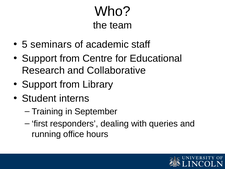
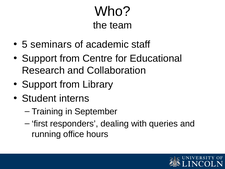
Collaborative: Collaborative -> Collaboration
